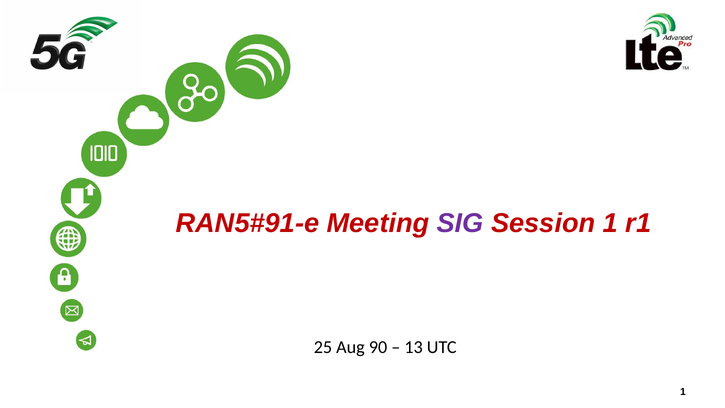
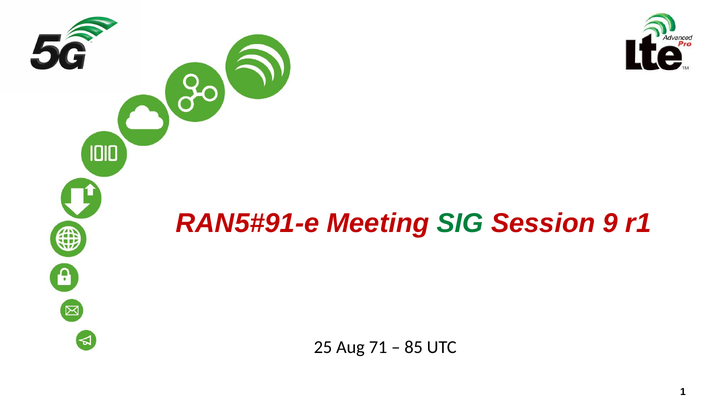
SIG colour: purple -> green
Session 1: 1 -> 9
90: 90 -> 71
13: 13 -> 85
